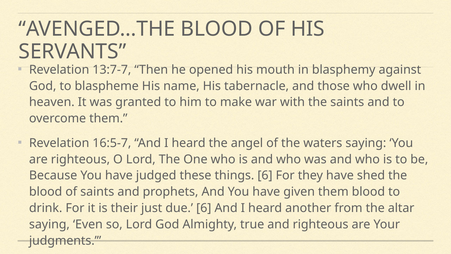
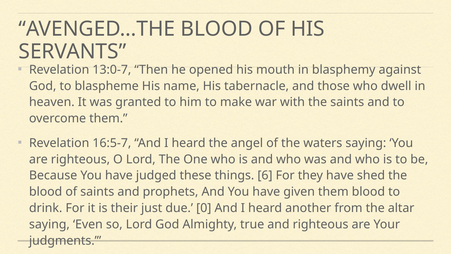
13:7-7: 13:7-7 -> 13:0-7
due 6: 6 -> 0
